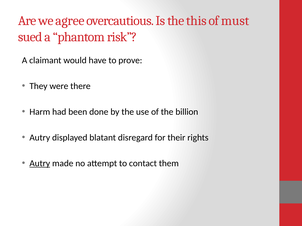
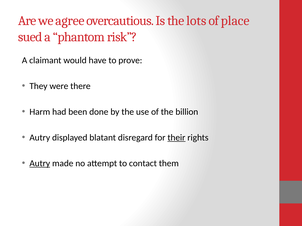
this: this -> lots
must: must -> place
their underline: none -> present
